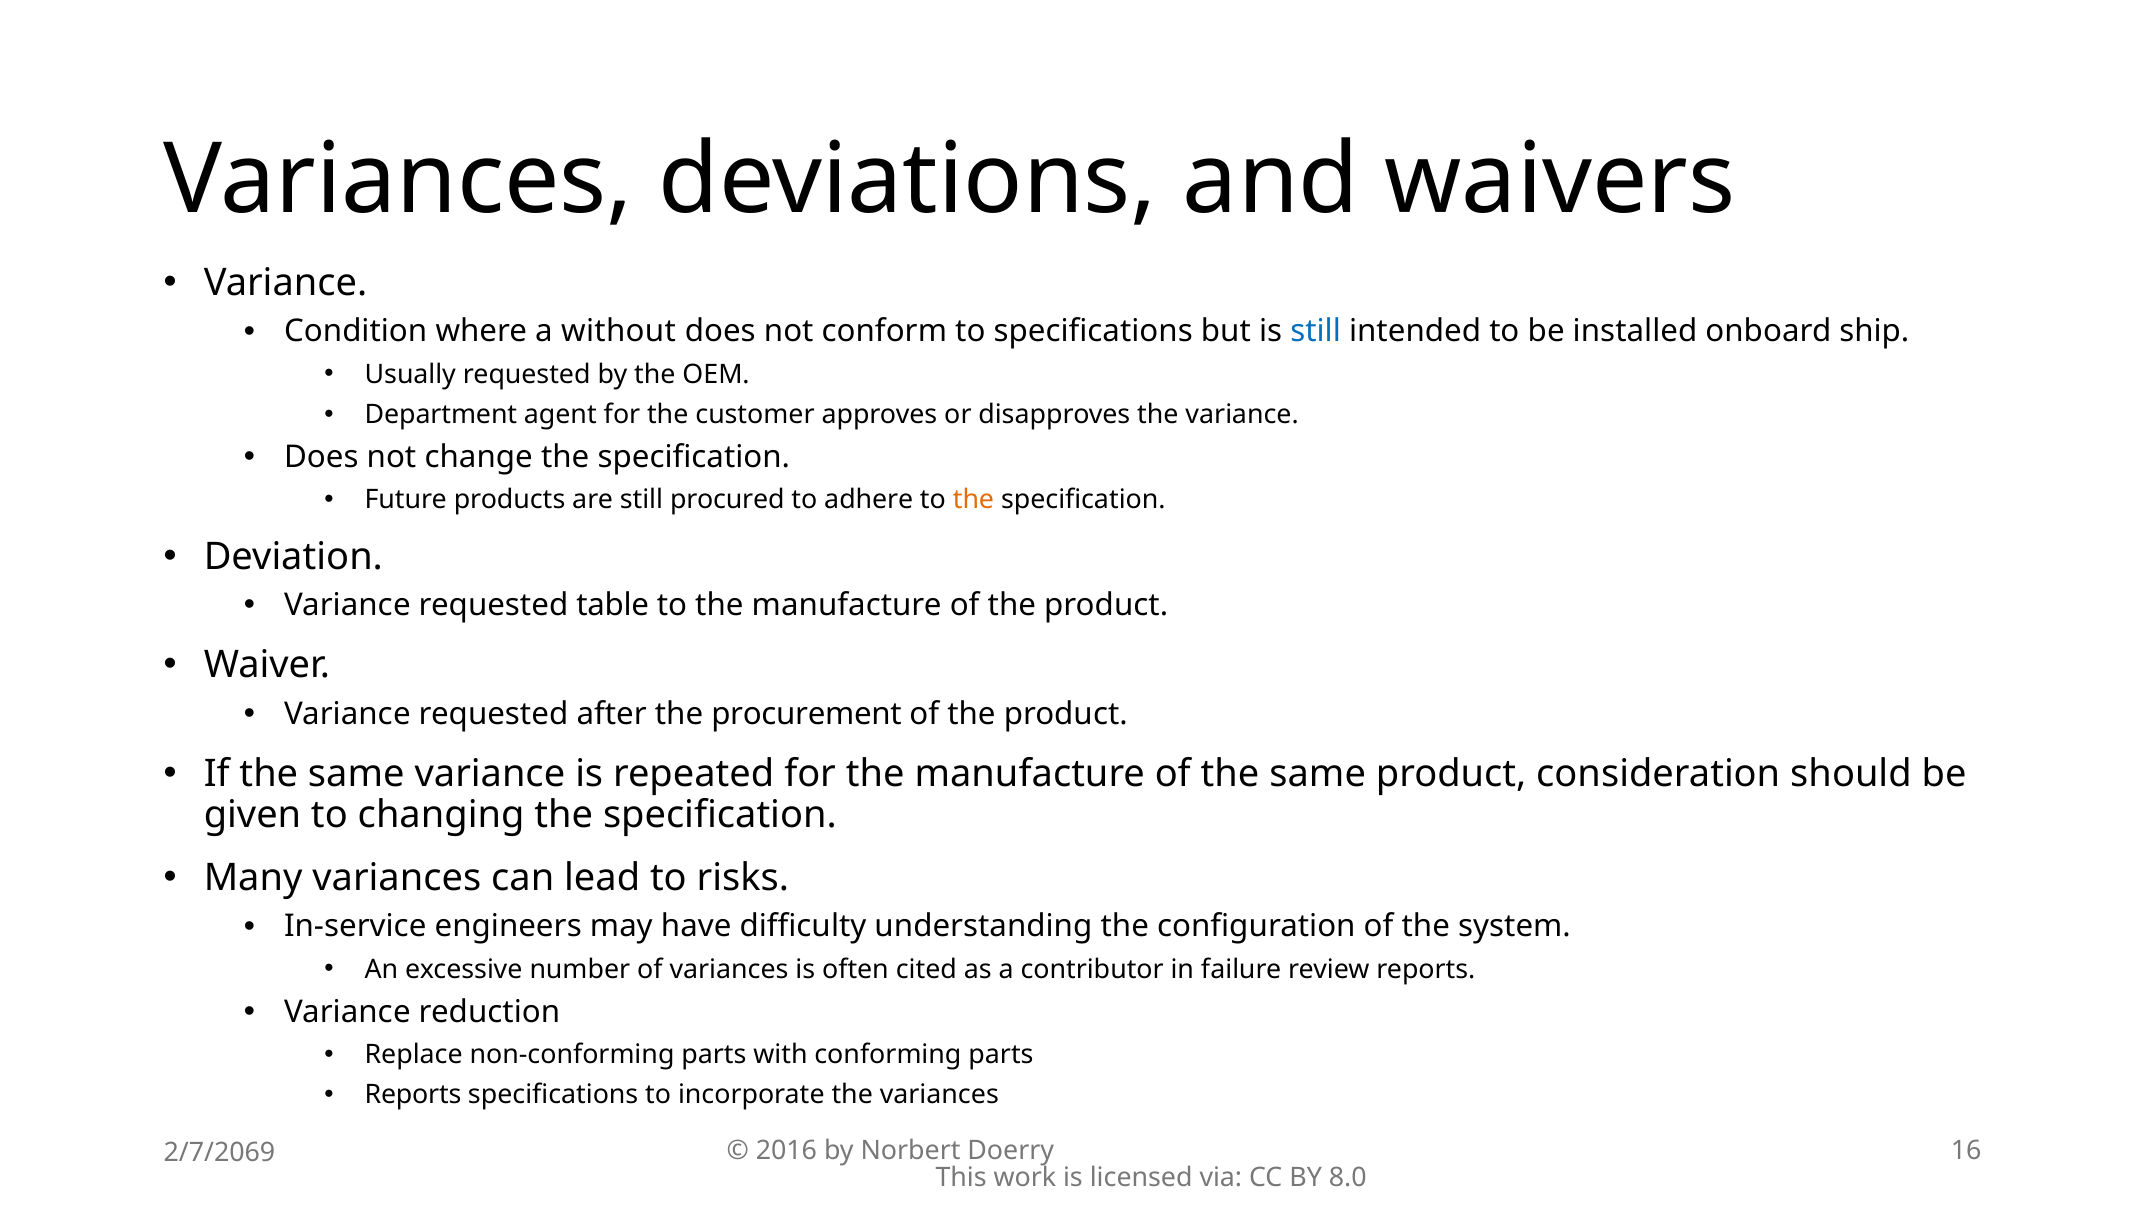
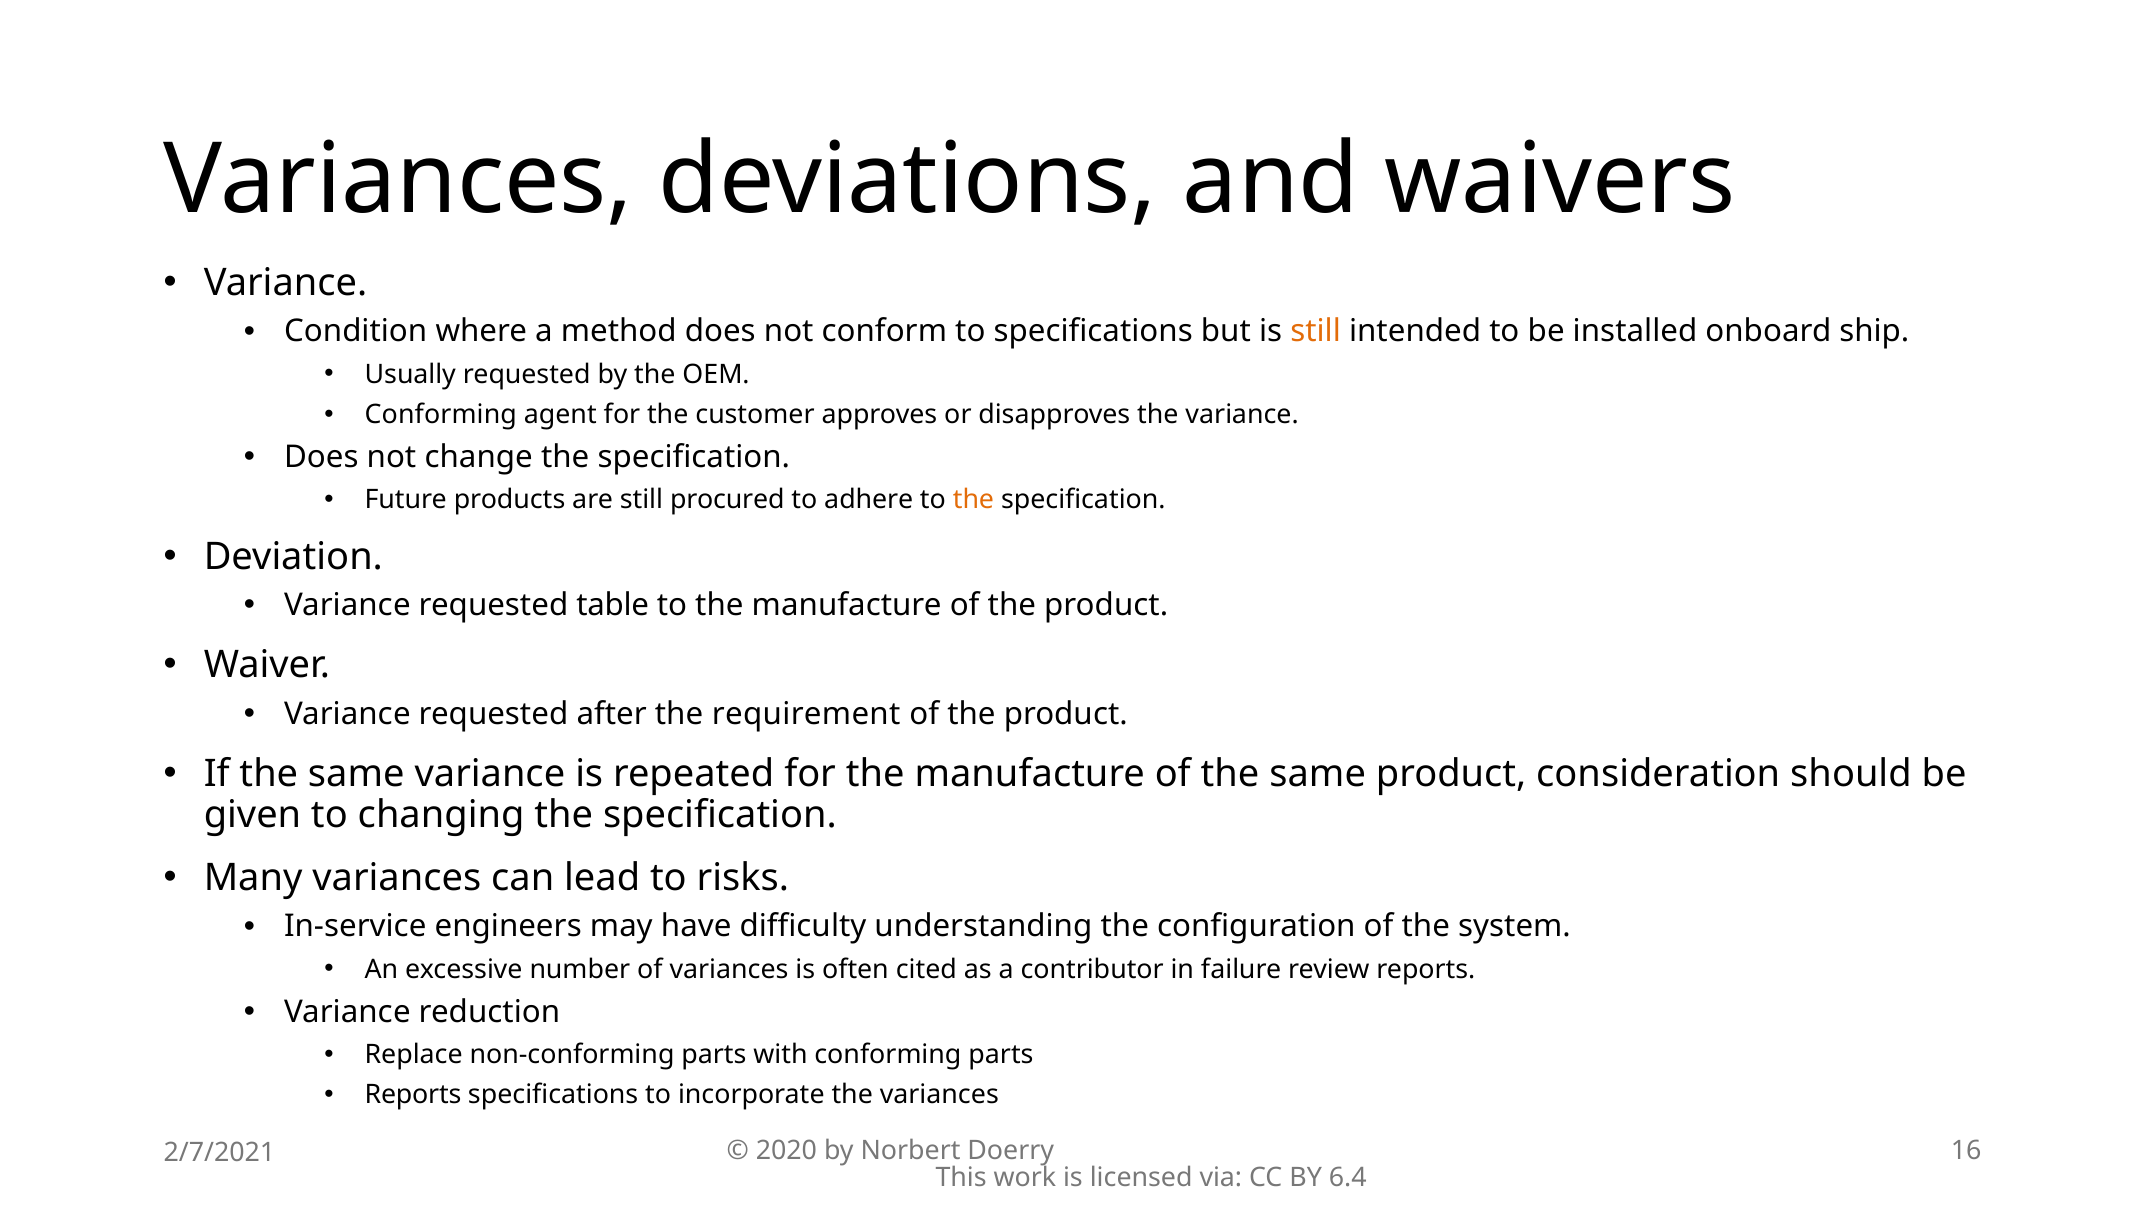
without: without -> method
still at (1316, 331) colour: blue -> orange
Department at (441, 414): Department -> Conforming
procurement: procurement -> requirement
2016: 2016 -> 2020
2/7/2069: 2/7/2069 -> 2/7/2021
8.0: 8.0 -> 6.4
